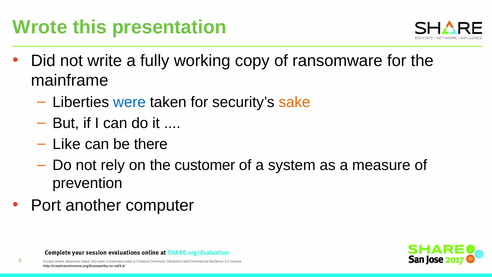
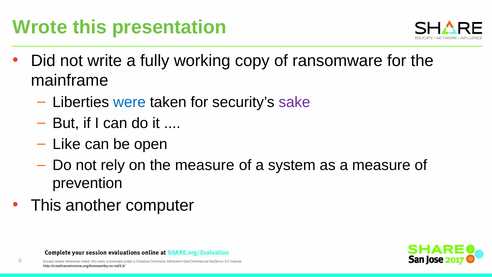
sake colour: orange -> purple
there: there -> open
the customer: customer -> measure
Port at (46, 205): Port -> This
